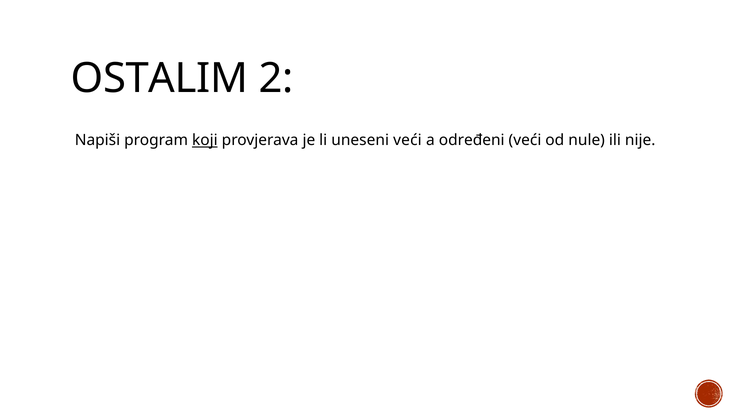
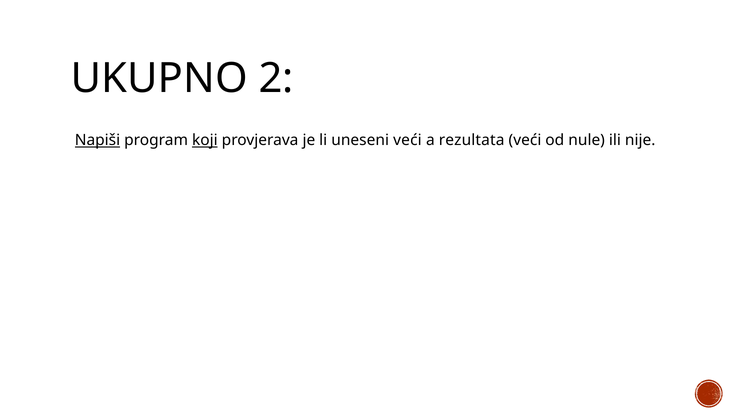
OSTALIM: OSTALIM -> UKUPNO
Napiši underline: none -> present
određeni: određeni -> rezultata
